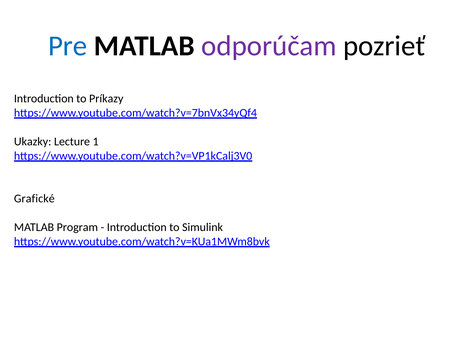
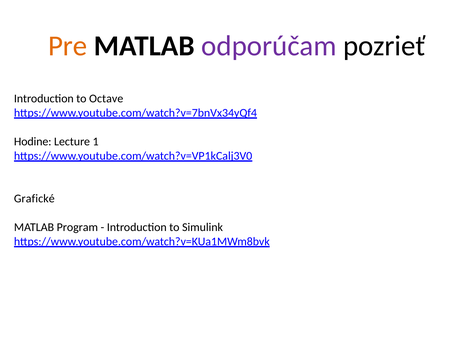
Pre colour: blue -> orange
Príkazy: Príkazy -> Octave
Ukazky: Ukazky -> Hodine
